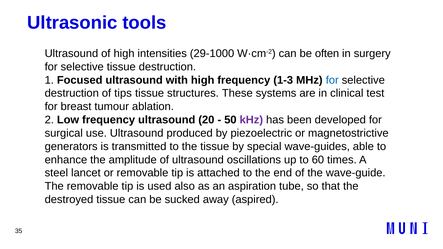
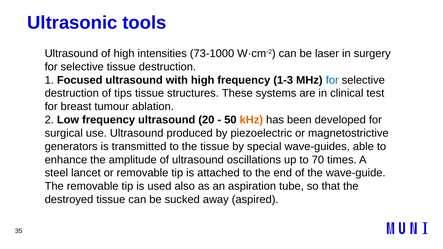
29-1000: 29-1000 -> 73-1000
often: often -> laser
kHz colour: purple -> orange
60: 60 -> 70
